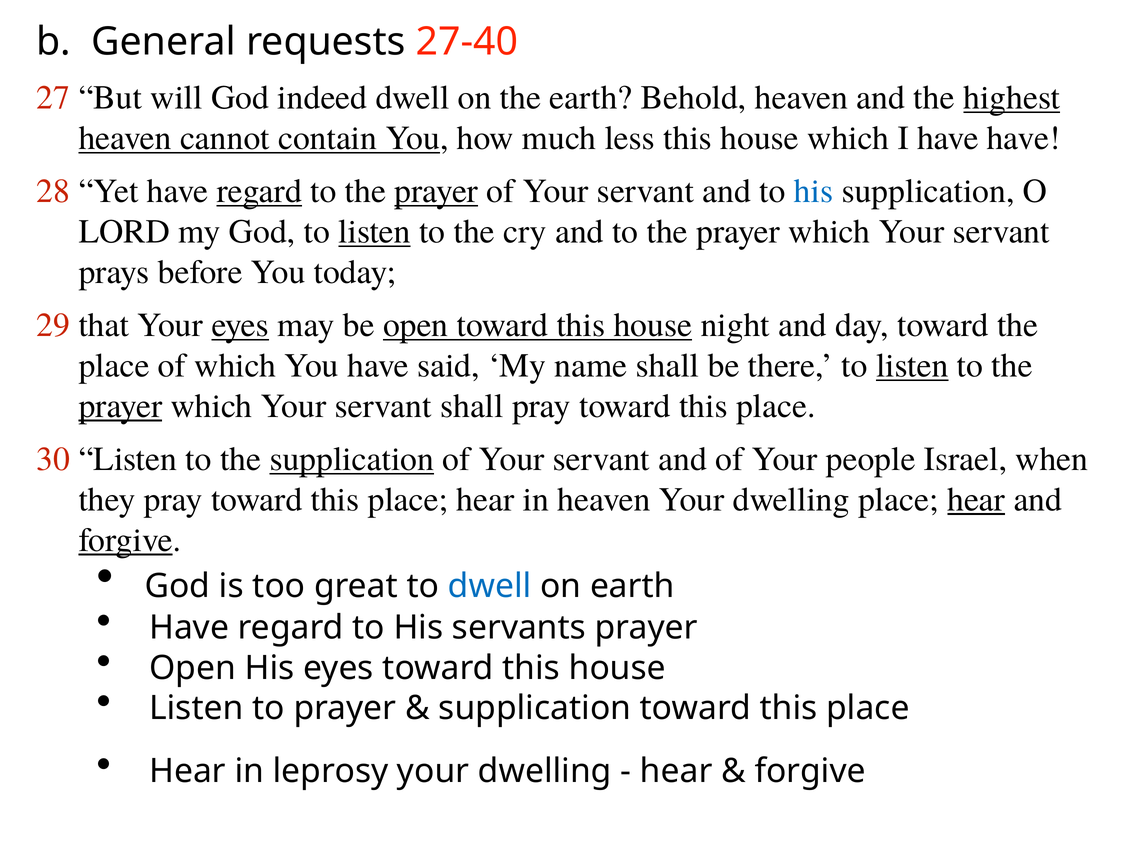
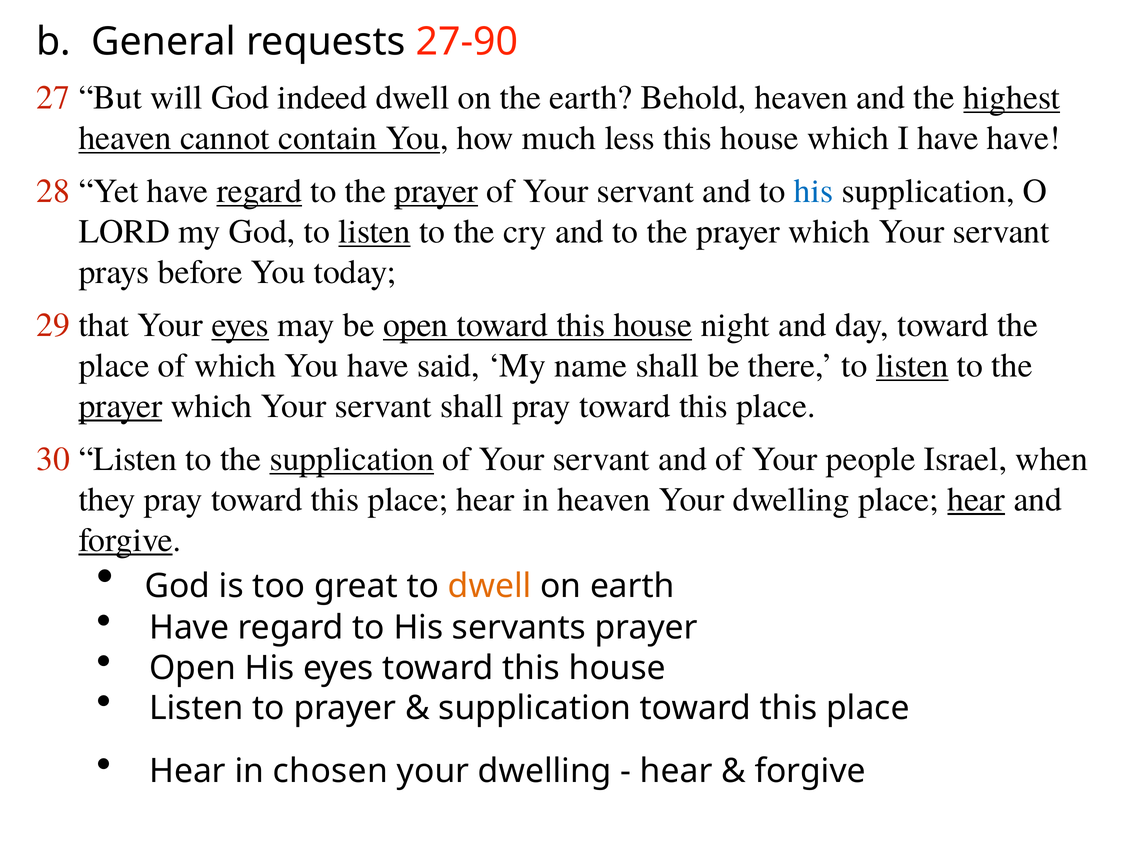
27-40: 27-40 -> 27-90
dwell at (490, 586) colour: blue -> orange
leprosy: leprosy -> chosen
